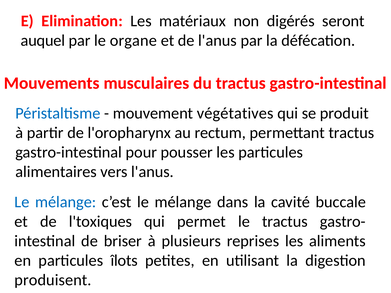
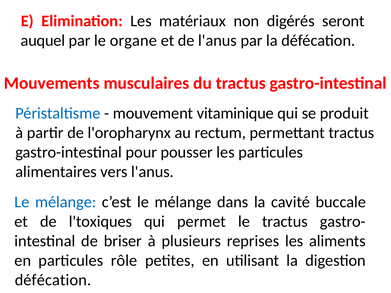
végétatives: végétatives -> vitaminique
îlots: îlots -> rôle
produisent at (53, 280): produisent -> défécation
